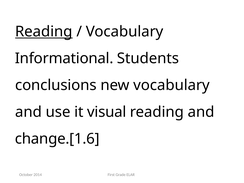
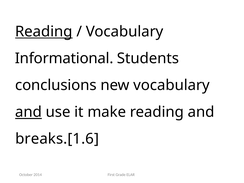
and at (28, 112) underline: none -> present
visual: visual -> make
change.[1.6: change.[1.6 -> breaks.[1.6
